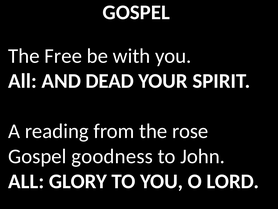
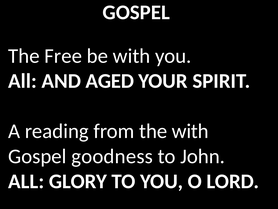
DEAD: DEAD -> AGED
the rose: rose -> with
